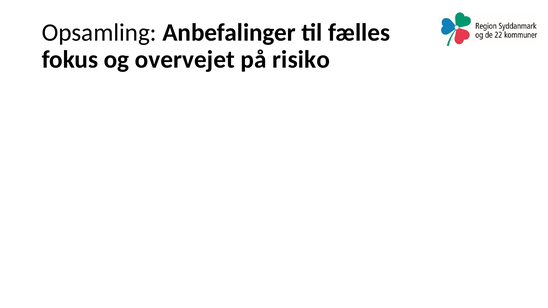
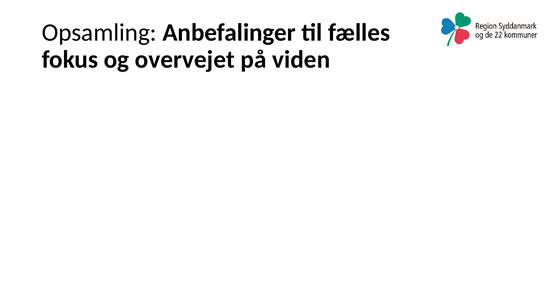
risiko: risiko -> viden
